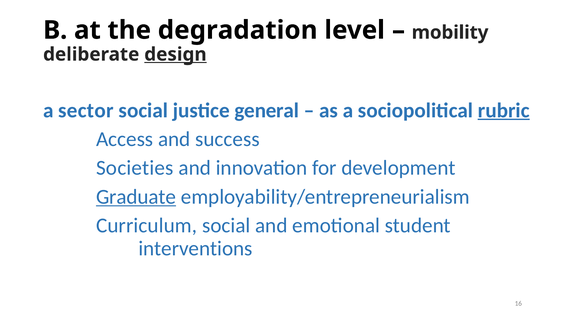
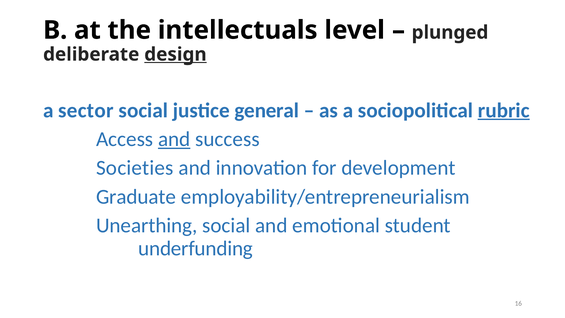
degradation: degradation -> intellectuals
mobility: mobility -> plunged
and at (174, 139) underline: none -> present
Graduate underline: present -> none
Curriculum: Curriculum -> Unearthing
interventions: interventions -> underfunding
